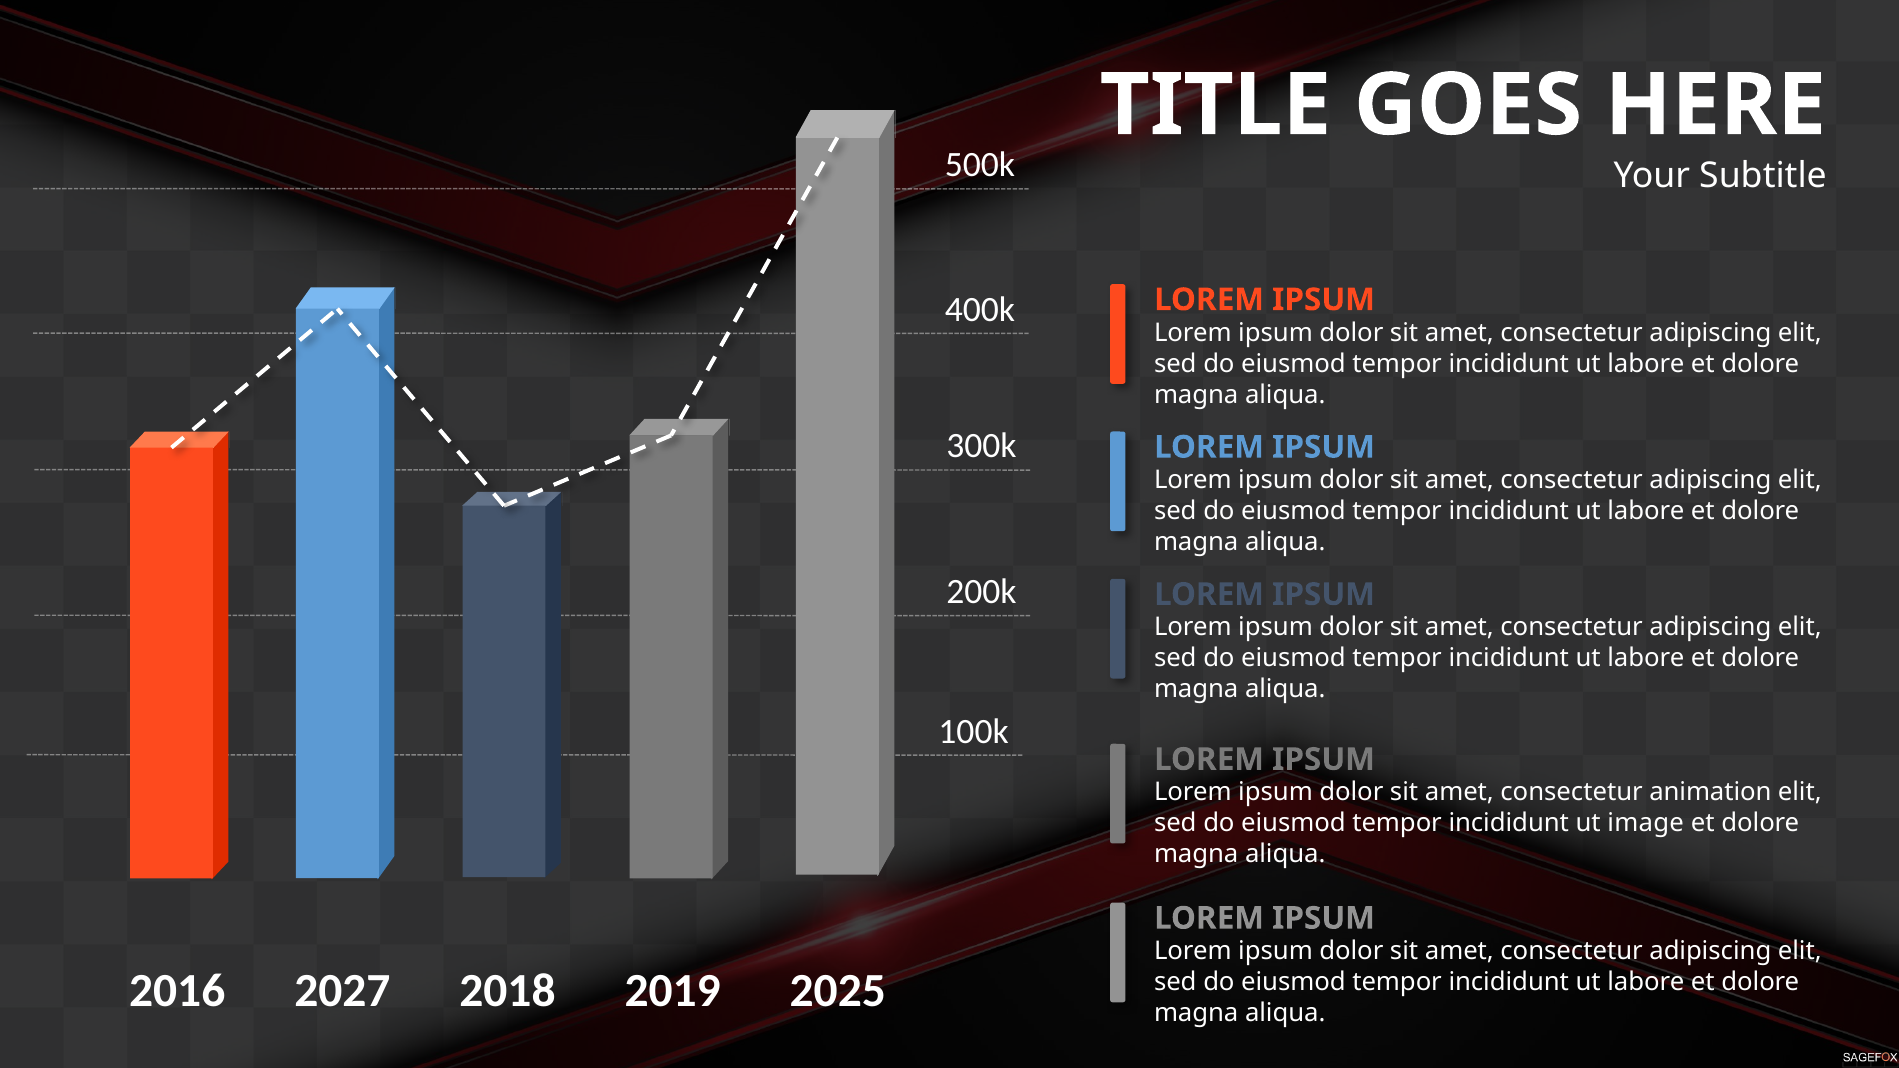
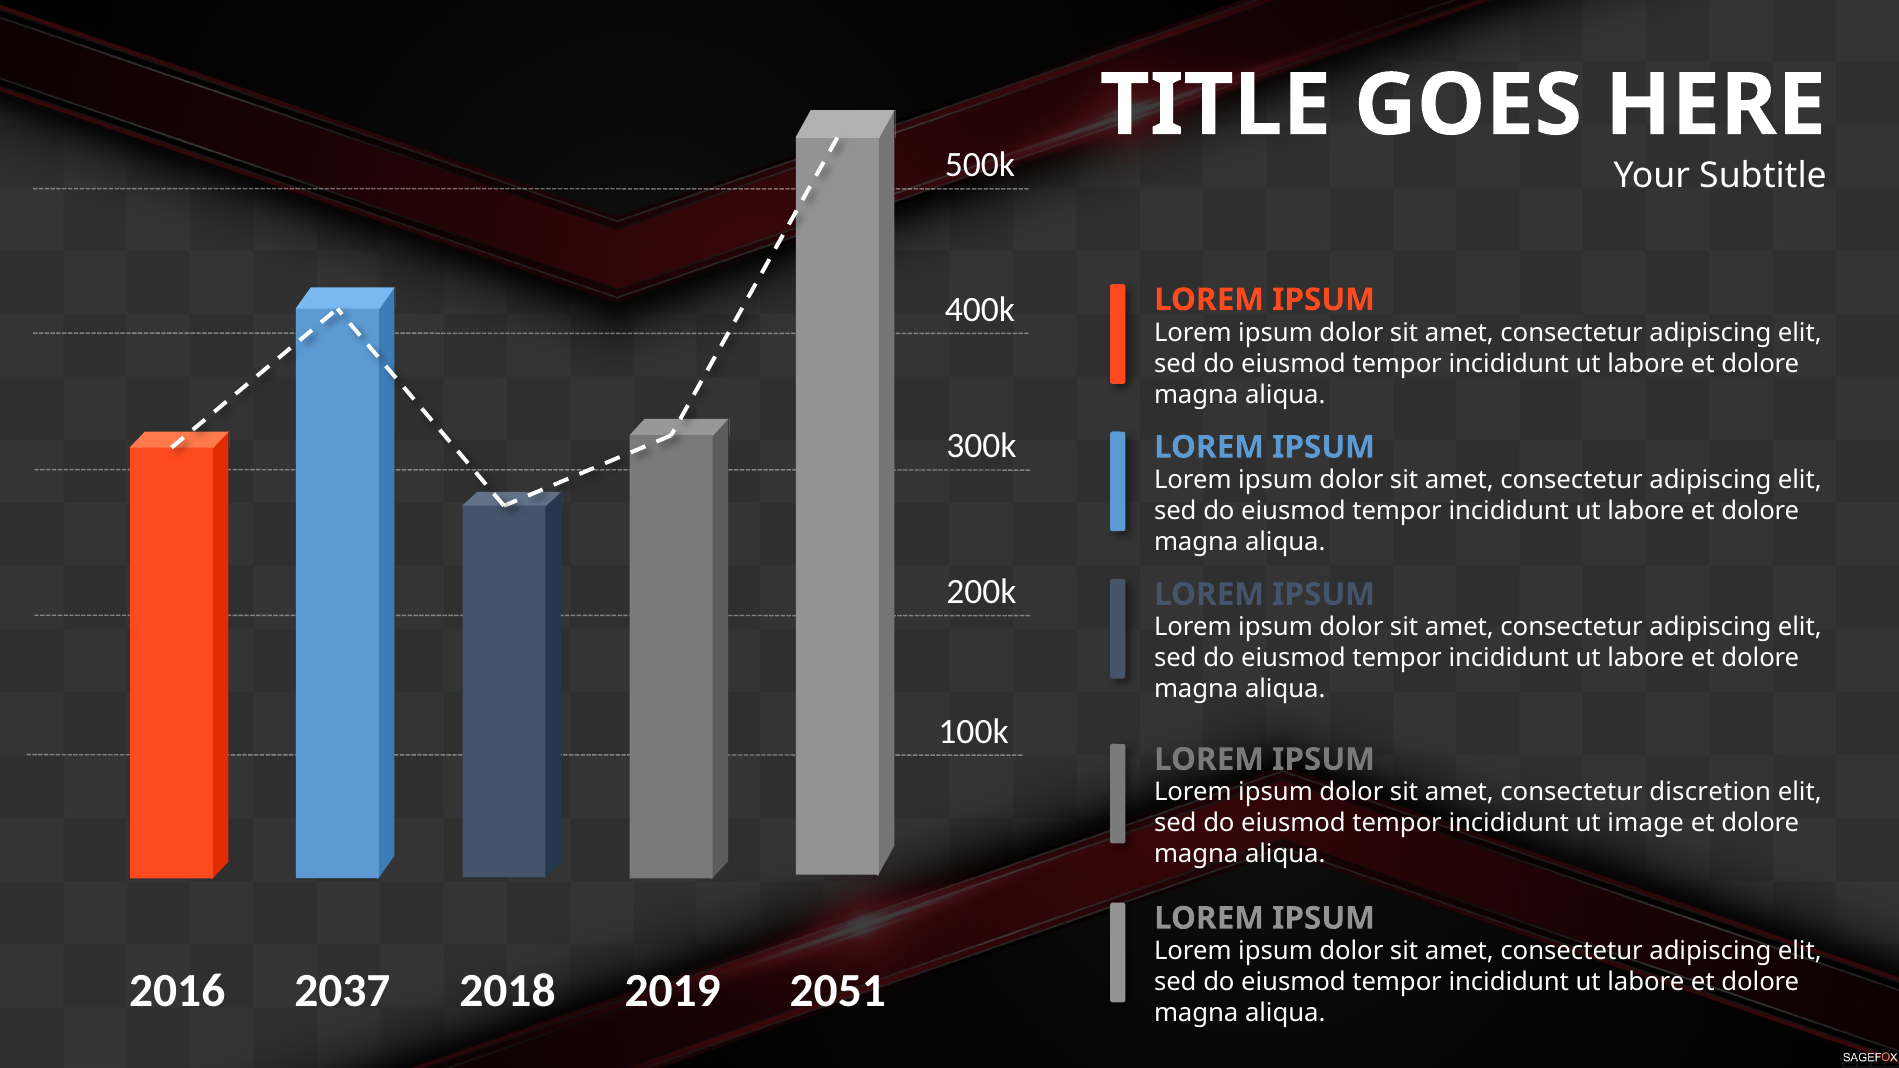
animation: animation -> discretion
2027: 2027 -> 2037
2025: 2025 -> 2051
